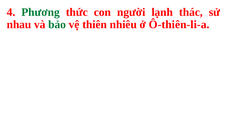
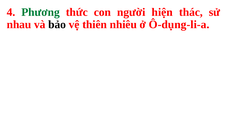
lạnh: lạnh -> hiện
bảo colour: green -> black
Ô-thiên-li-a: Ô-thiên-li-a -> Ô-dụng-li-a
